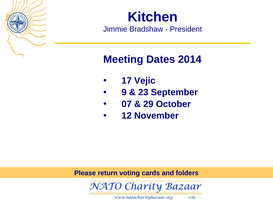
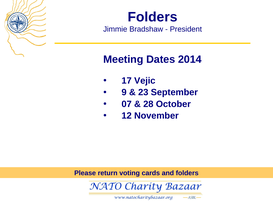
Kitchen at (153, 17): Kitchen -> Folders
29: 29 -> 28
